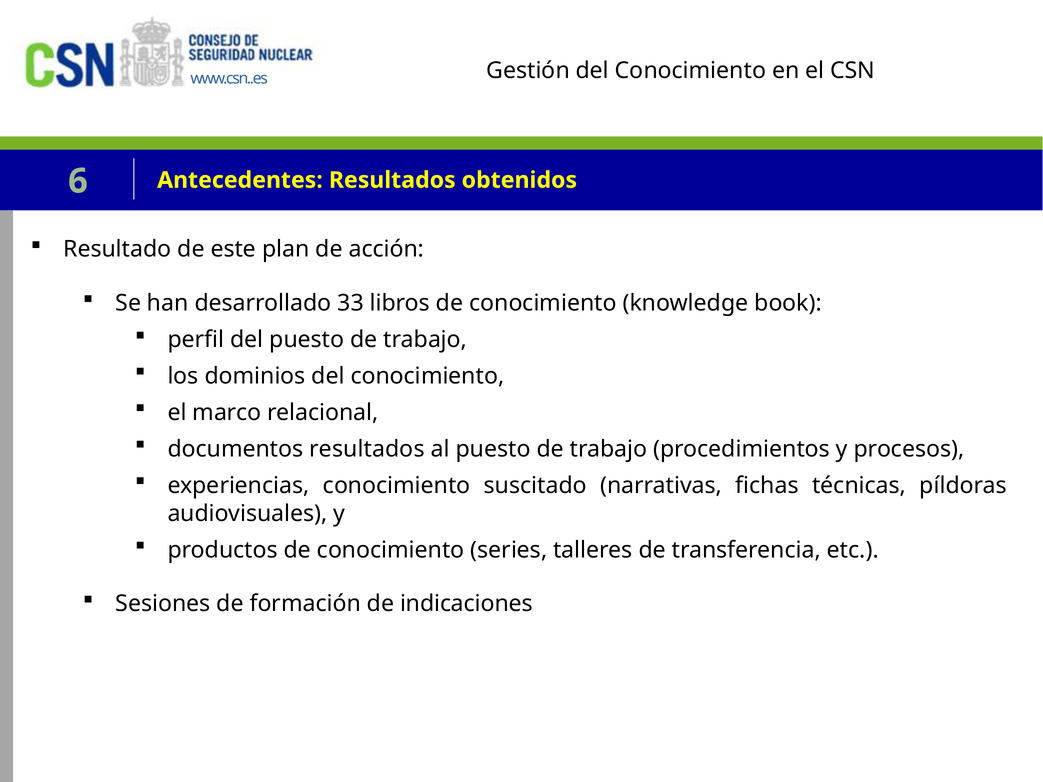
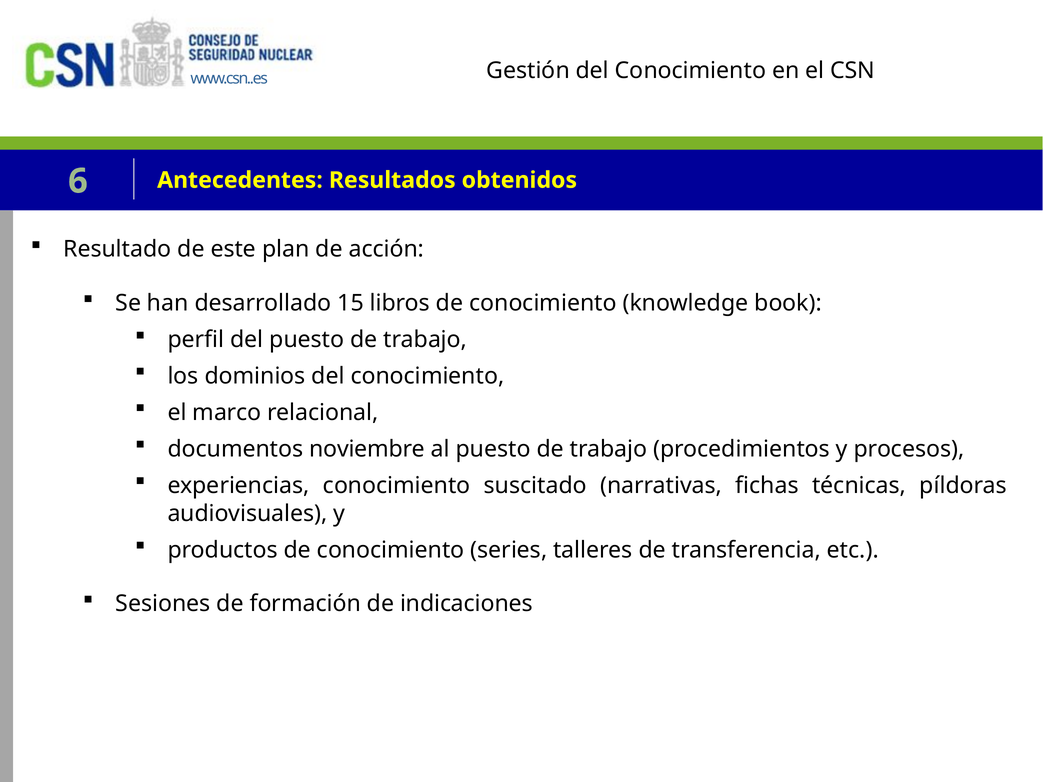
33: 33 -> 15
documentos resultados: resultados -> noviembre
